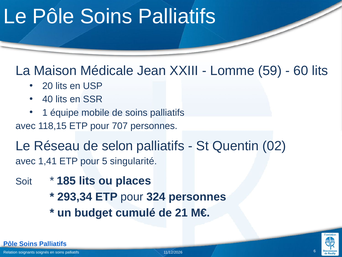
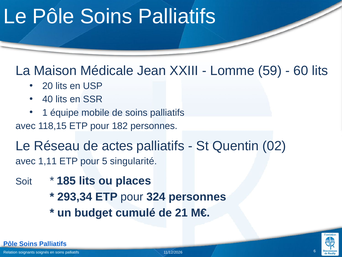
707: 707 -> 182
selon: selon -> actes
1,41: 1,41 -> 1,11
